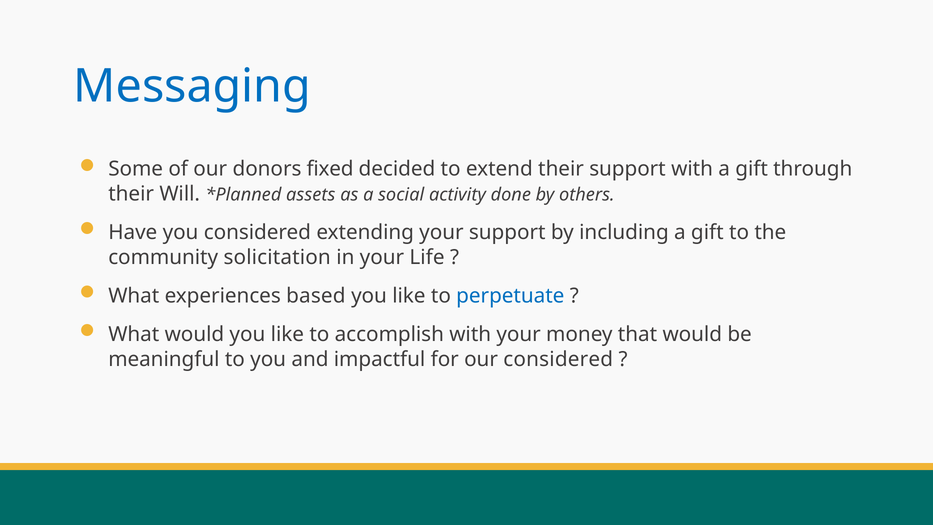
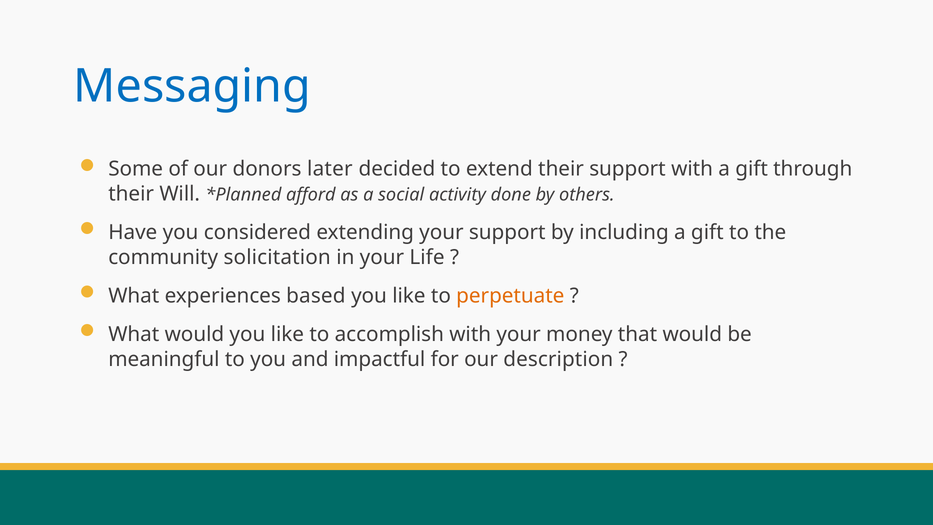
fixed: fixed -> later
assets: assets -> afford
perpetuate colour: blue -> orange
our considered: considered -> description
